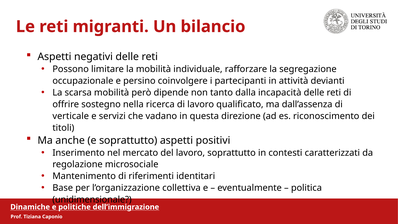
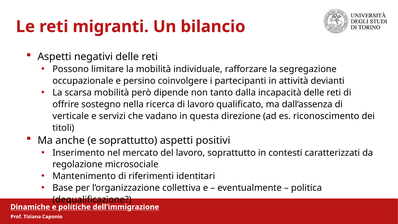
unidimensionale: unidimensionale -> dequalificazione
